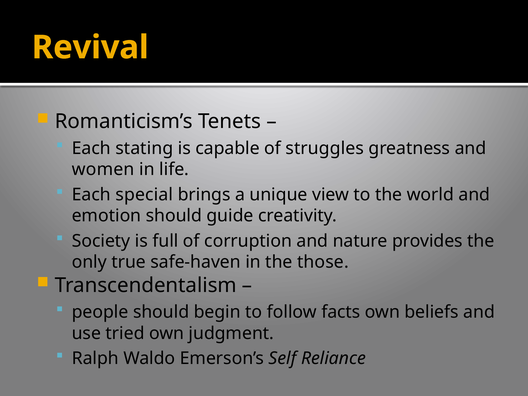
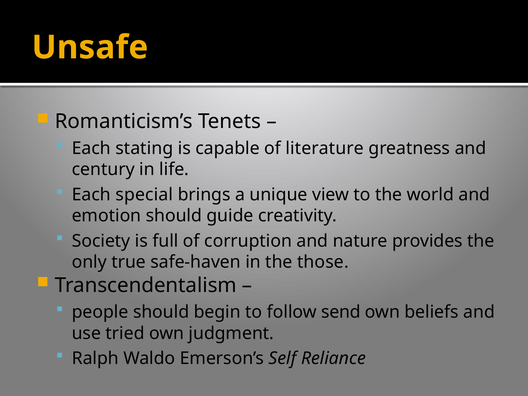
Revival: Revival -> Unsafe
struggles: struggles -> literature
women: women -> century
facts: facts -> send
